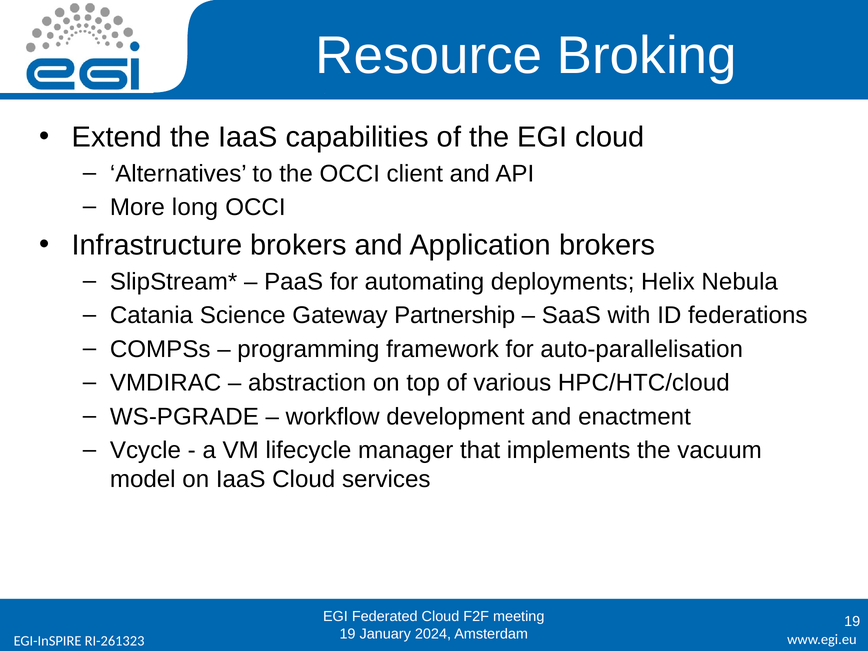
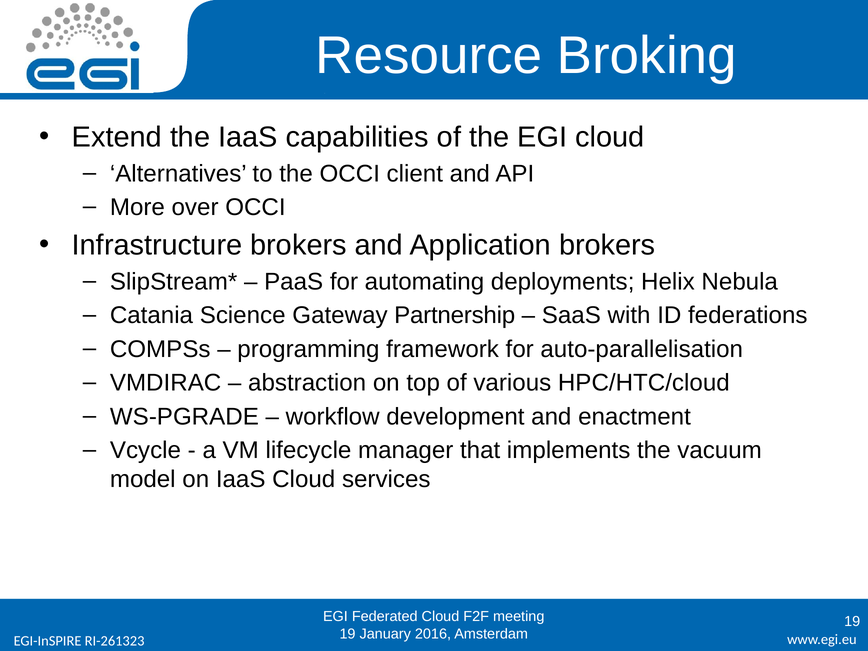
long: long -> over
2024: 2024 -> 2016
